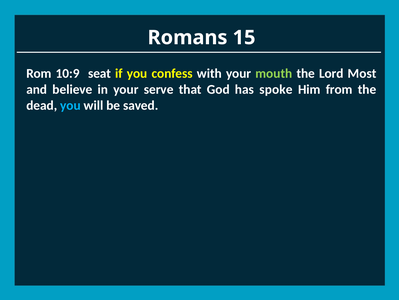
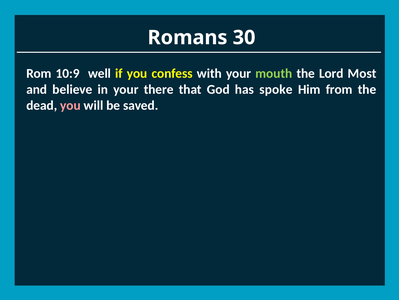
15: 15 -> 30
seat: seat -> well
serve: serve -> there
you at (70, 105) colour: light blue -> pink
